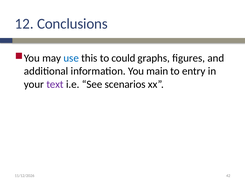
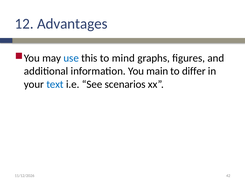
Conclusions: Conclusions -> Advantages
could: could -> mind
entry: entry -> differ
text colour: purple -> blue
